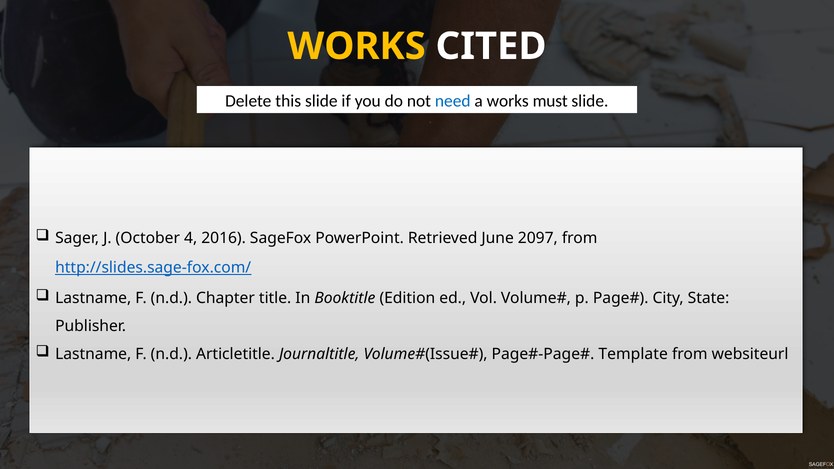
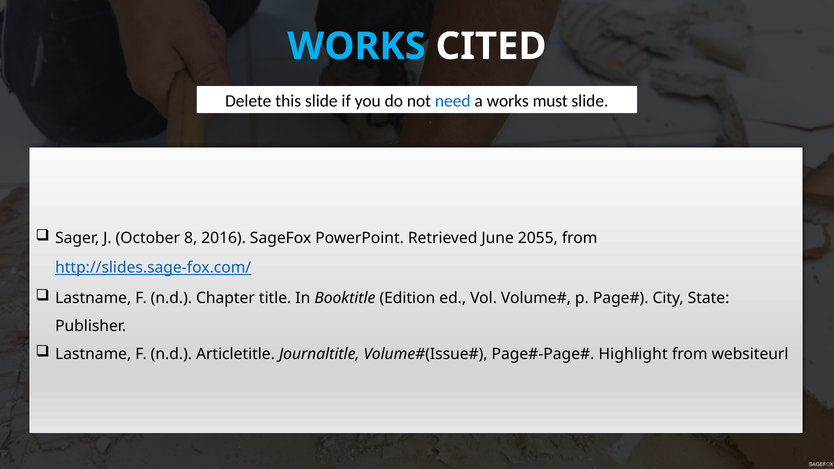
WORKS at (357, 46) colour: yellow -> light blue
4: 4 -> 8
2097: 2097 -> 2055
Template: Template -> Highlight
